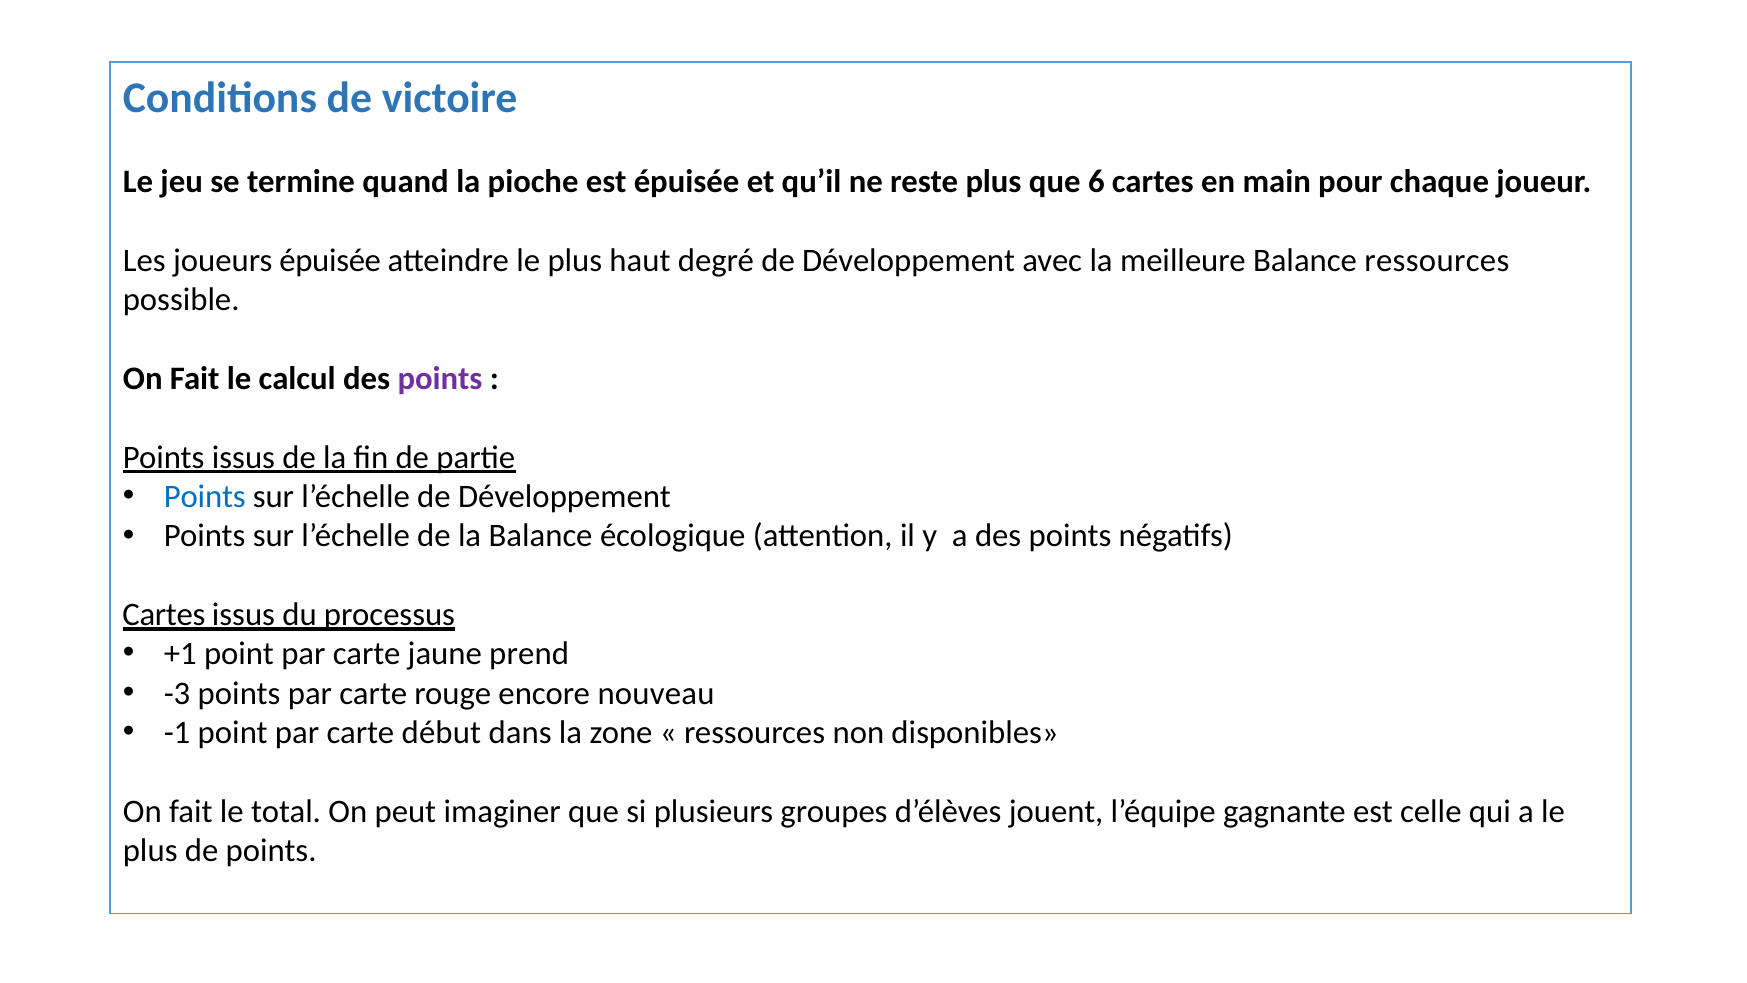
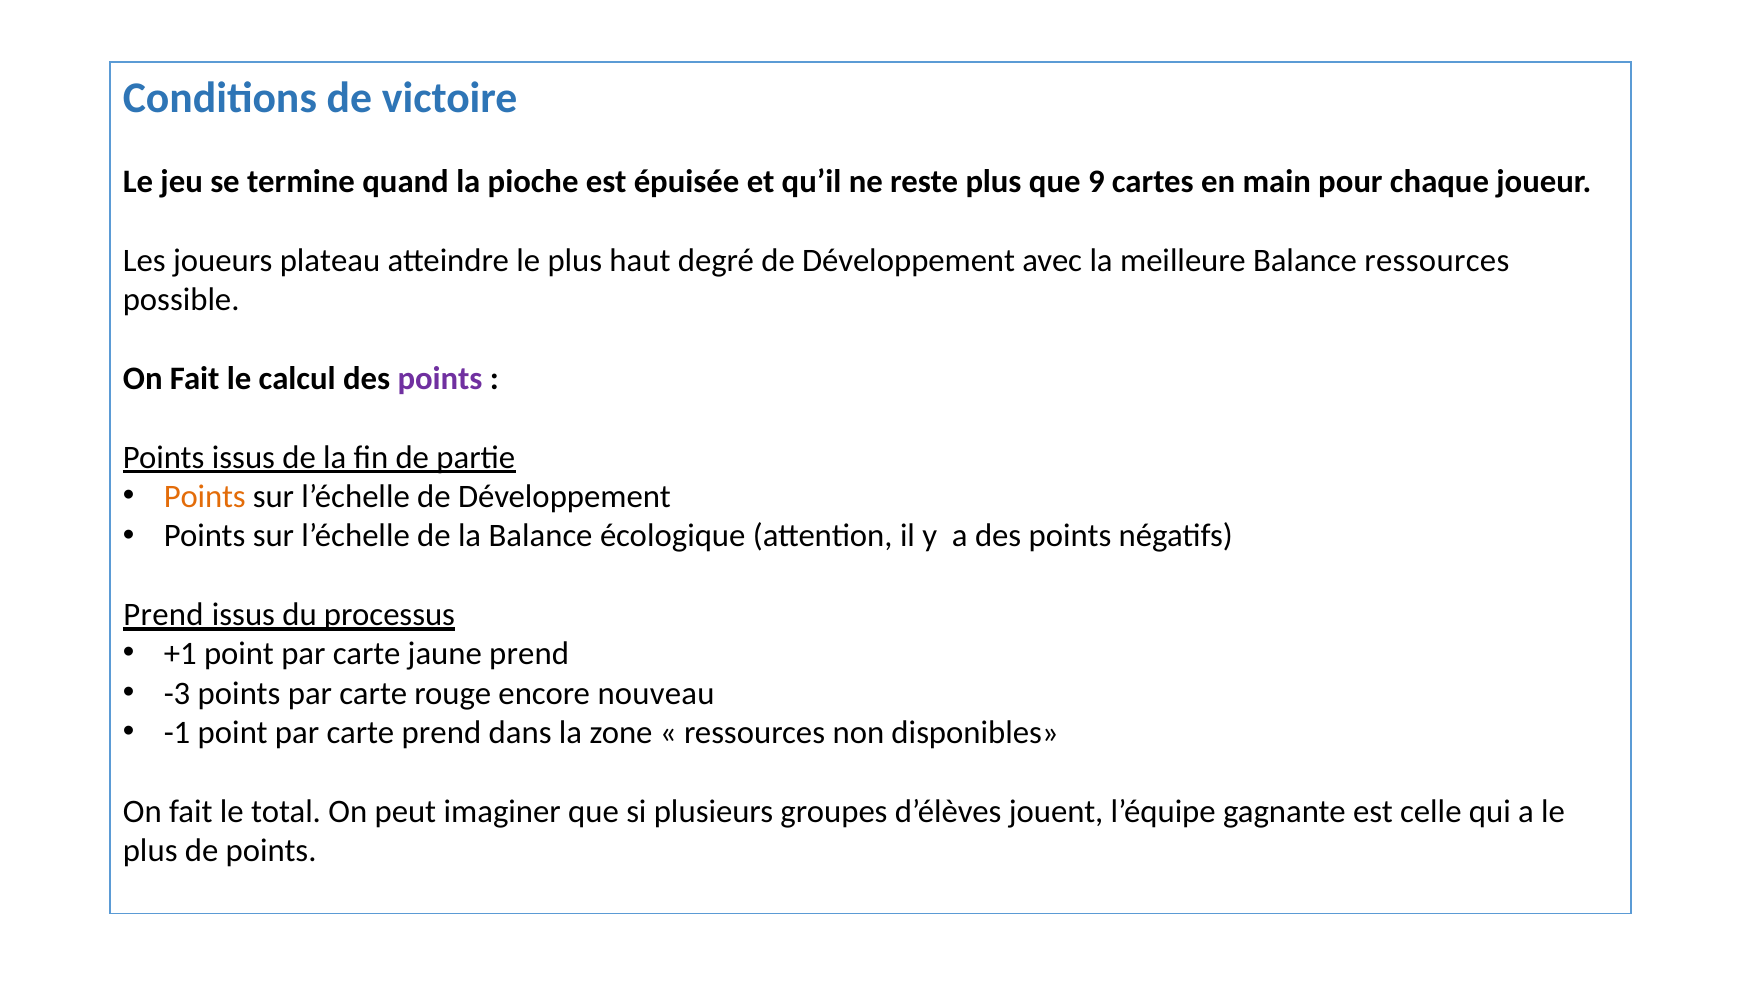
6: 6 -> 9
joueurs épuisée: épuisée -> plateau
Points at (205, 496) colour: blue -> orange
Cartes at (164, 614): Cartes -> Prend
carte début: début -> prend
